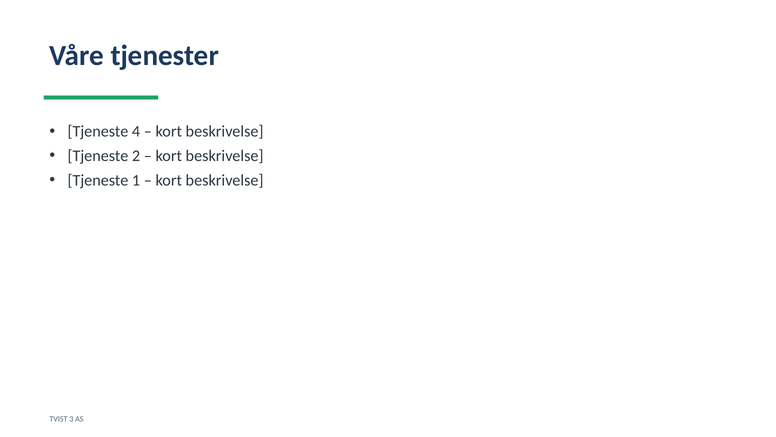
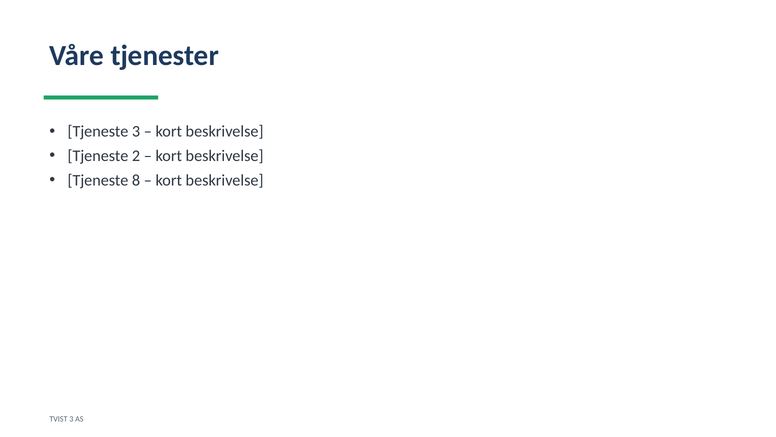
Tjeneste 4: 4 -> 3
1: 1 -> 8
